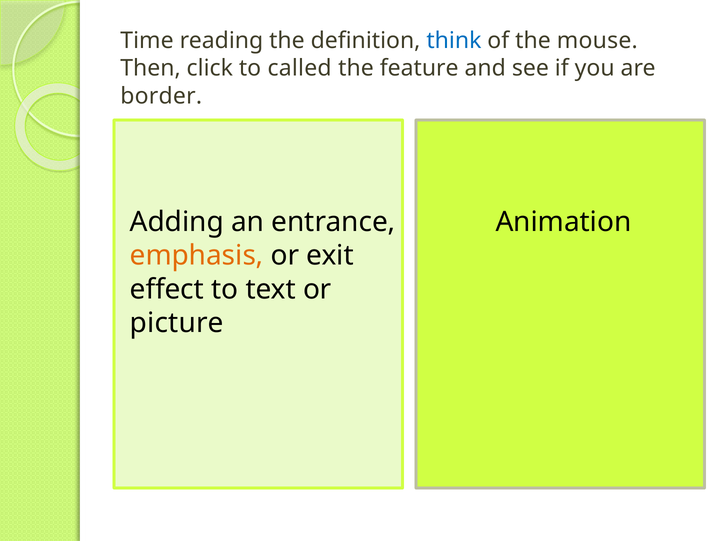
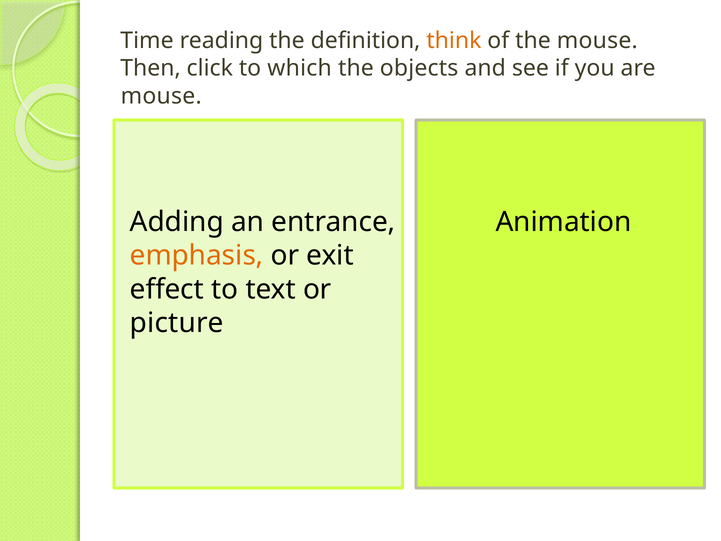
think colour: blue -> orange
called: called -> which
feature: feature -> objects
border at (161, 96): border -> mouse
